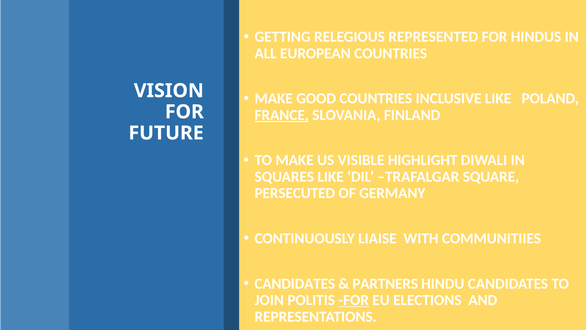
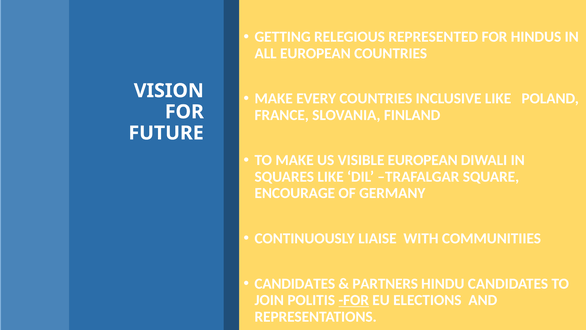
GOOD: GOOD -> EVERY
FRANCE underline: present -> none
VISIBLE HIGHLIGHT: HIGHLIGHT -> EUROPEAN
PERSECUTED: PERSECUTED -> ENCOURAGE
